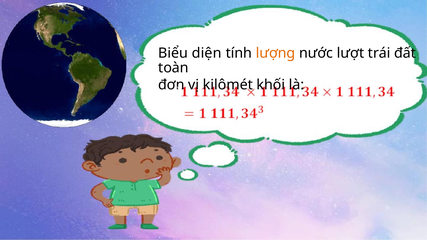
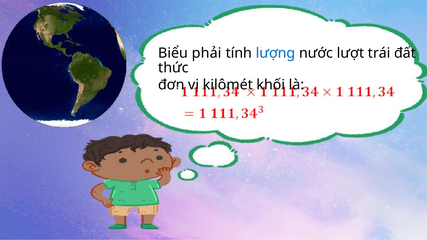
diện: diện -> phải
lượng colour: orange -> blue
toàn: toàn -> thức
